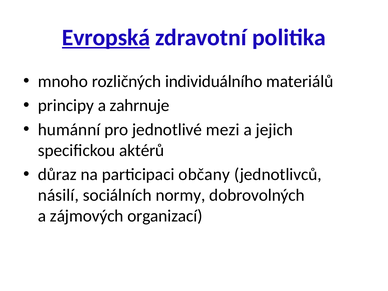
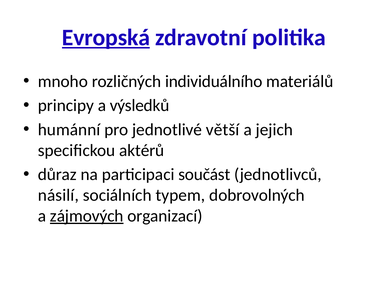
zahrnuje: zahrnuje -> výsledků
mezi: mezi -> větší
občany: občany -> součást
normy: normy -> typem
zájmových underline: none -> present
